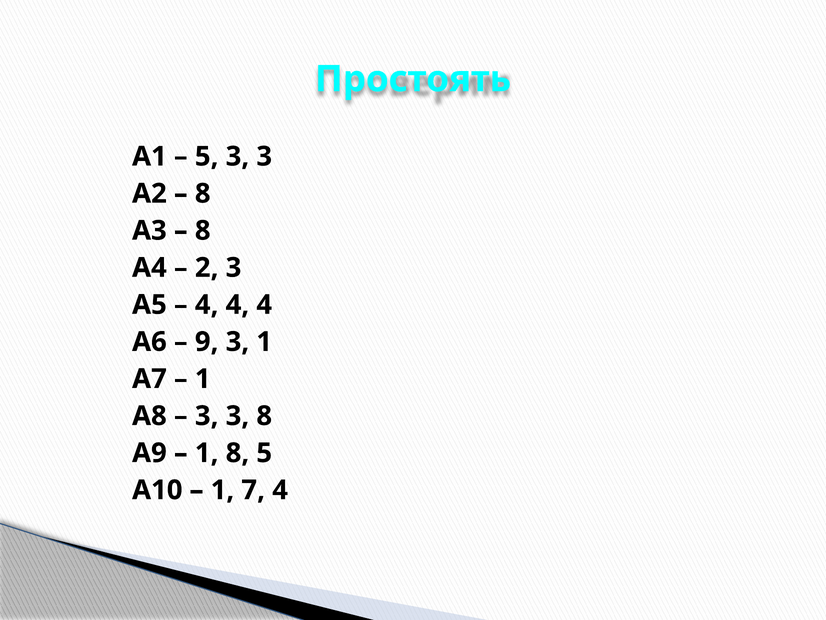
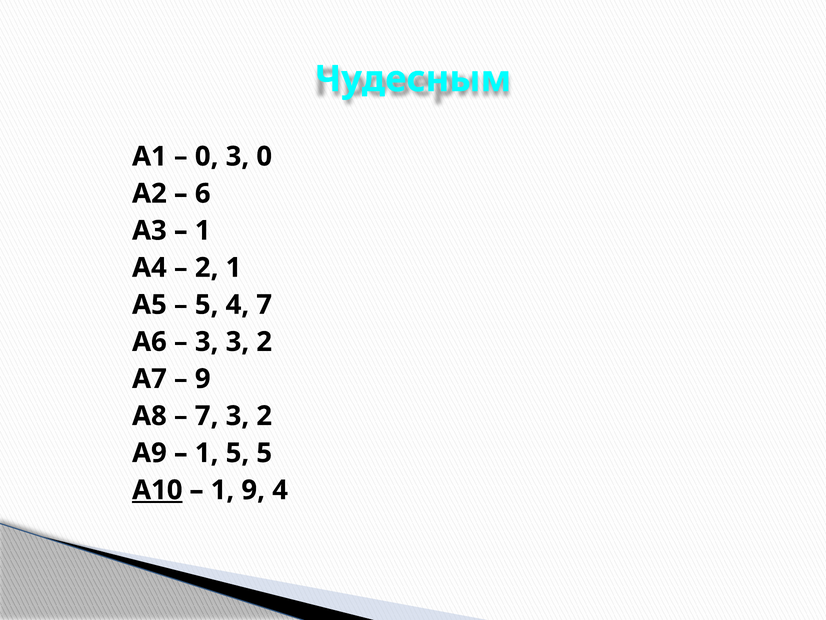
Простоять: Простоять -> Чудесным
5 at (207, 156): 5 -> 0
3 at (264, 156): 3 -> 0
8 at (203, 193): 8 -> 6
8 at (203, 230): 8 -> 1
2 3: 3 -> 1
4 at (207, 304): 4 -> 5
4 at (264, 304): 4 -> 7
9 at (207, 342): 9 -> 3
1 at (264, 342): 1 -> 2
1 at (203, 379): 1 -> 9
3 at (207, 416): 3 -> 7
8 at (264, 416): 8 -> 2
1 8: 8 -> 5
А10 underline: none -> present
1 7: 7 -> 9
